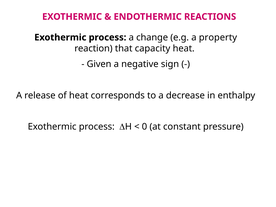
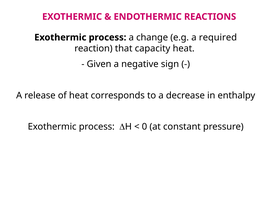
property: property -> required
